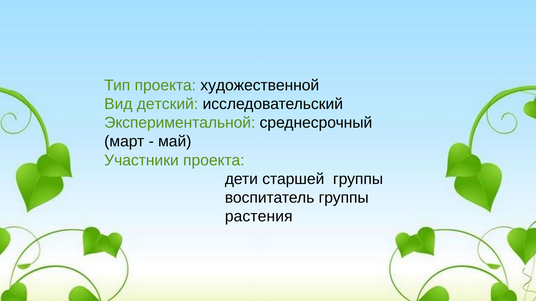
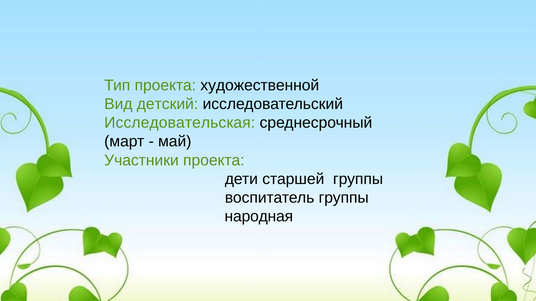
Экспериментальной: Экспериментальной -> Исследовательская
растения: растения -> народная
